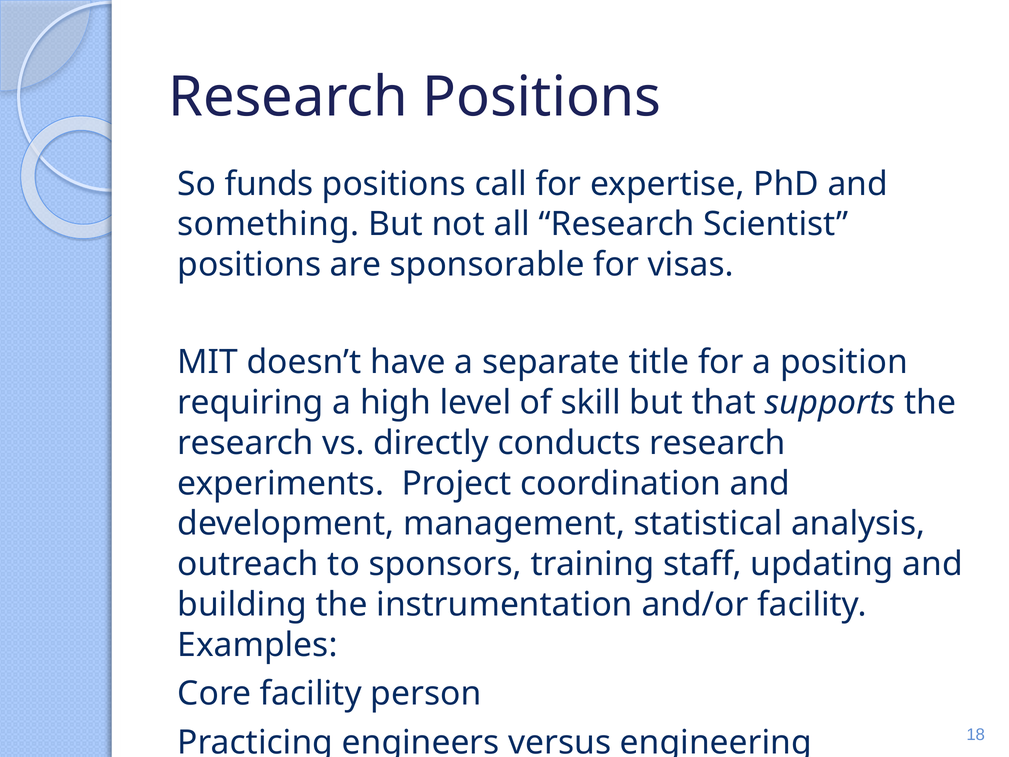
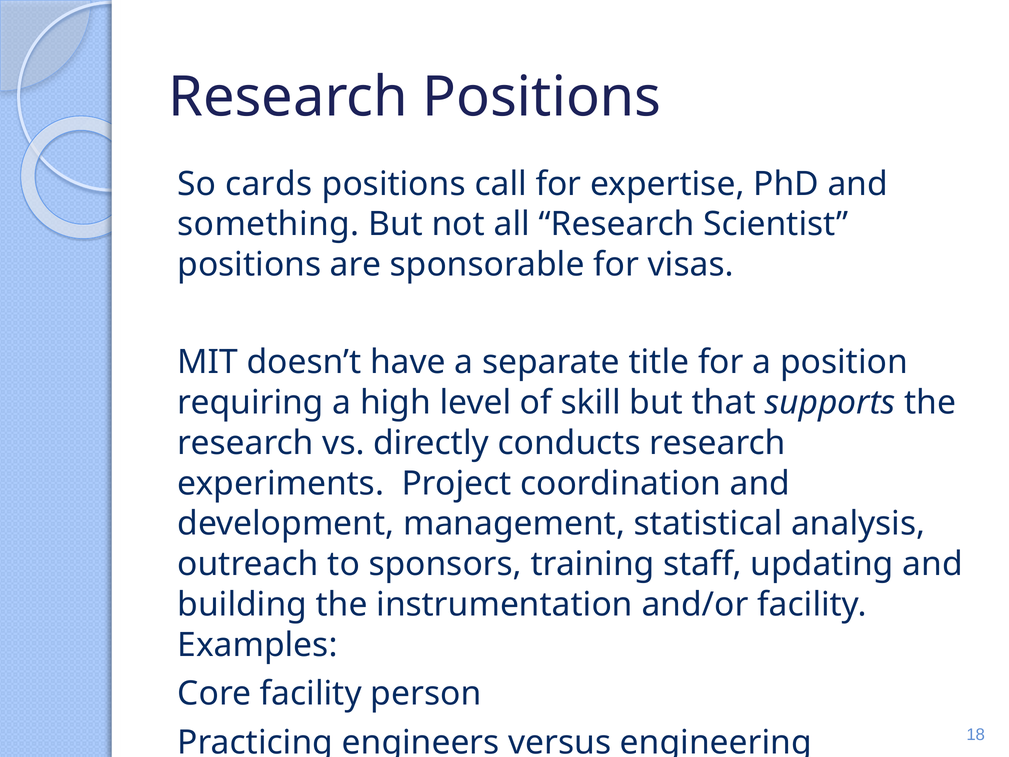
funds: funds -> cards
